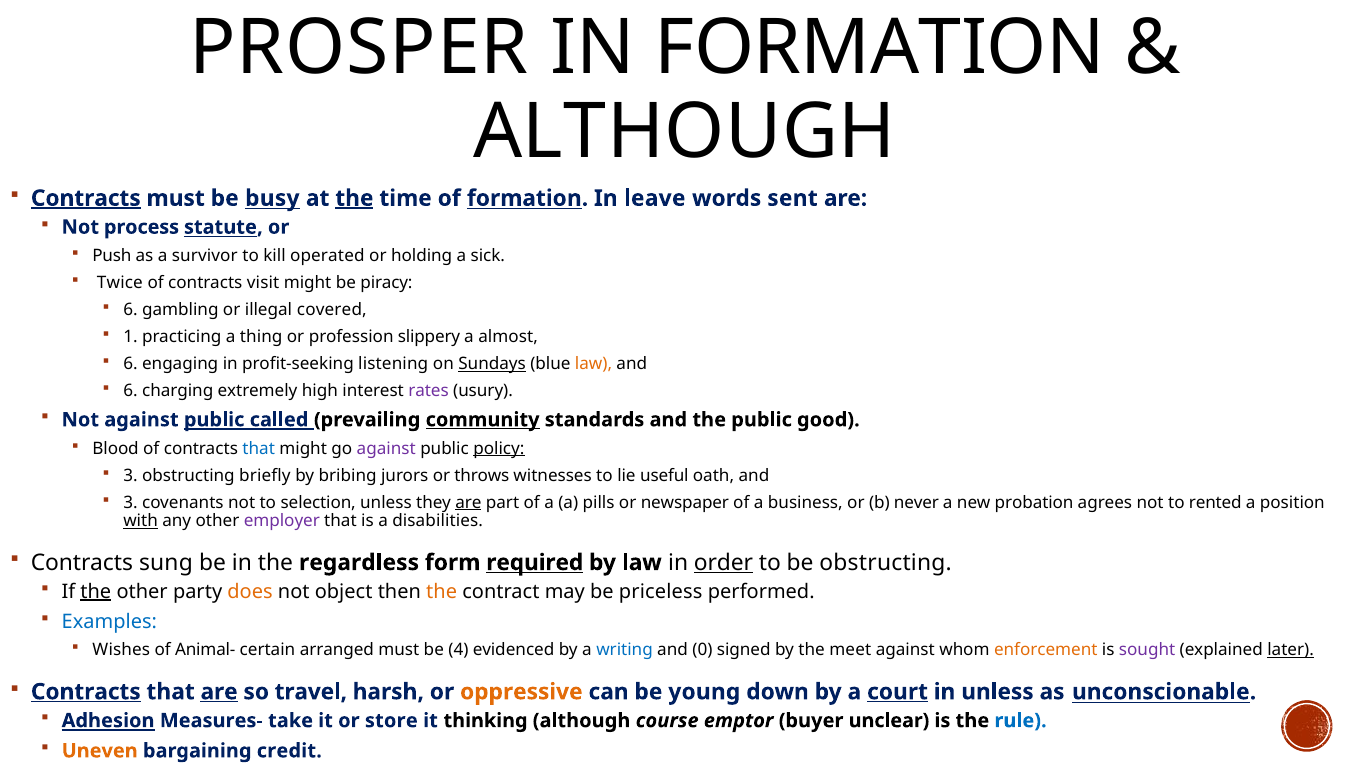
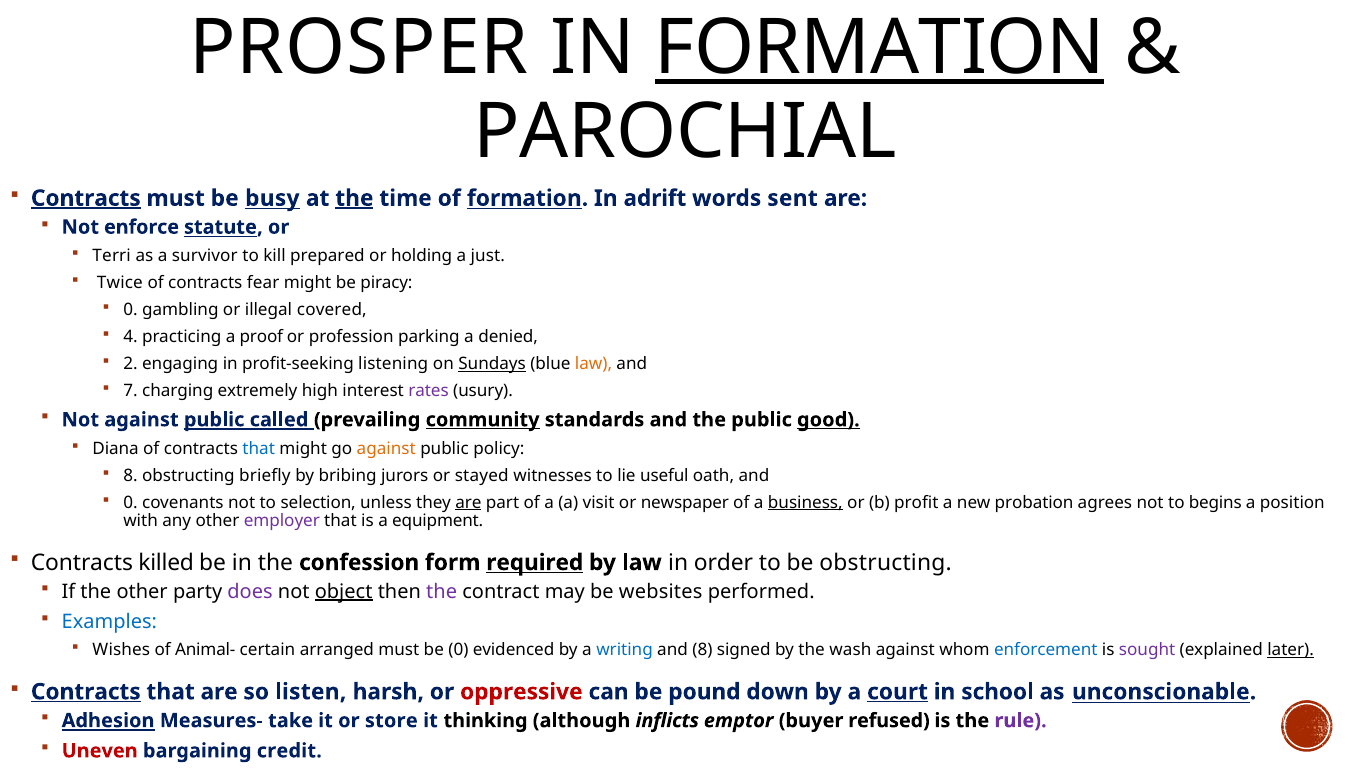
FORMATION at (880, 48) underline: none -> present
ALTHOUGH at (685, 132): ALTHOUGH -> PAROCHIAL
leave: leave -> adrift
process: process -> enforce
Push: Push -> Terri
operated: operated -> prepared
sick: sick -> just
visit: visit -> fear
6 at (130, 310): 6 -> 0
1: 1 -> 4
thing: thing -> proof
slippery: slippery -> parking
almost: almost -> denied
6 at (130, 364): 6 -> 2
6 at (130, 391): 6 -> 7
good underline: none -> present
Blood: Blood -> Diana
against at (386, 448) colour: purple -> orange
policy underline: present -> none
3 at (130, 475): 3 -> 8
throws: throws -> stayed
3 at (130, 502): 3 -> 0
pills: pills -> visit
business underline: none -> present
never: never -> profit
rented: rented -> begins
with underline: present -> none
disabilities: disabilities -> equipment
sung: sung -> killed
regardless: regardless -> confession
order underline: present -> none
the at (96, 591) underline: present -> none
does colour: orange -> purple
object underline: none -> present
the at (442, 591) colour: orange -> purple
priceless: priceless -> websites
be 4: 4 -> 0
and 0: 0 -> 8
meet: meet -> wash
enforcement colour: orange -> blue
are at (219, 691) underline: present -> none
travel: travel -> listen
oppressive colour: orange -> red
young: young -> pound
in unless: unless -> school
course: course -> inflicts
unclear: unclear -> refused
rule colour: blue -> purple
Uneven colour: orange -> red
